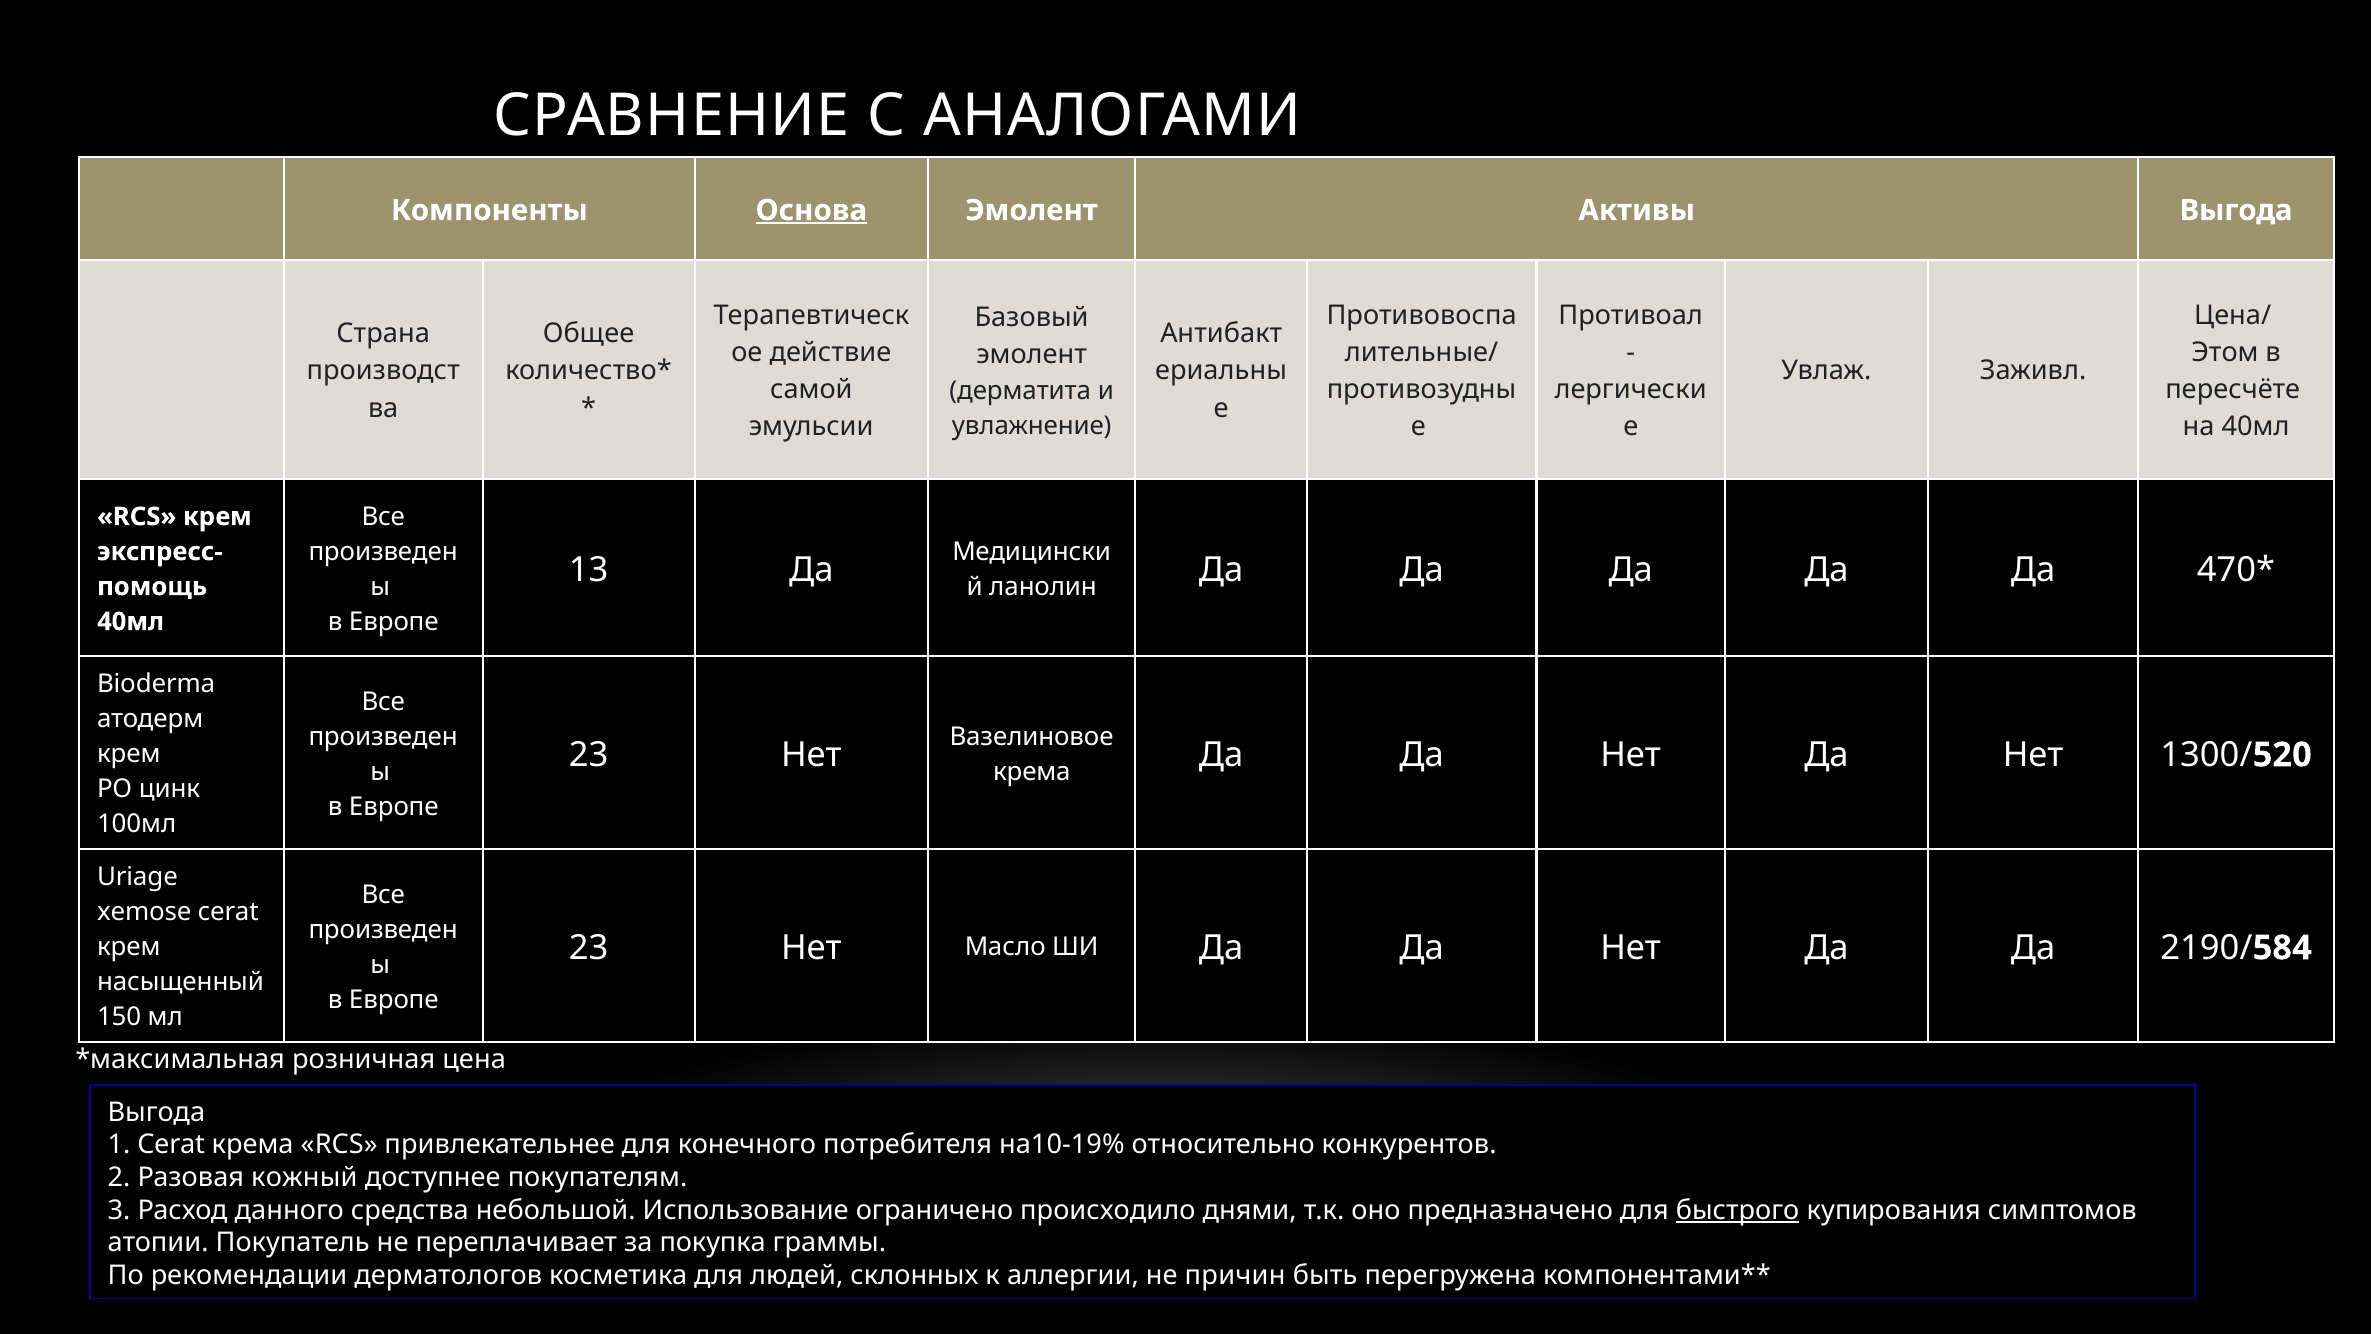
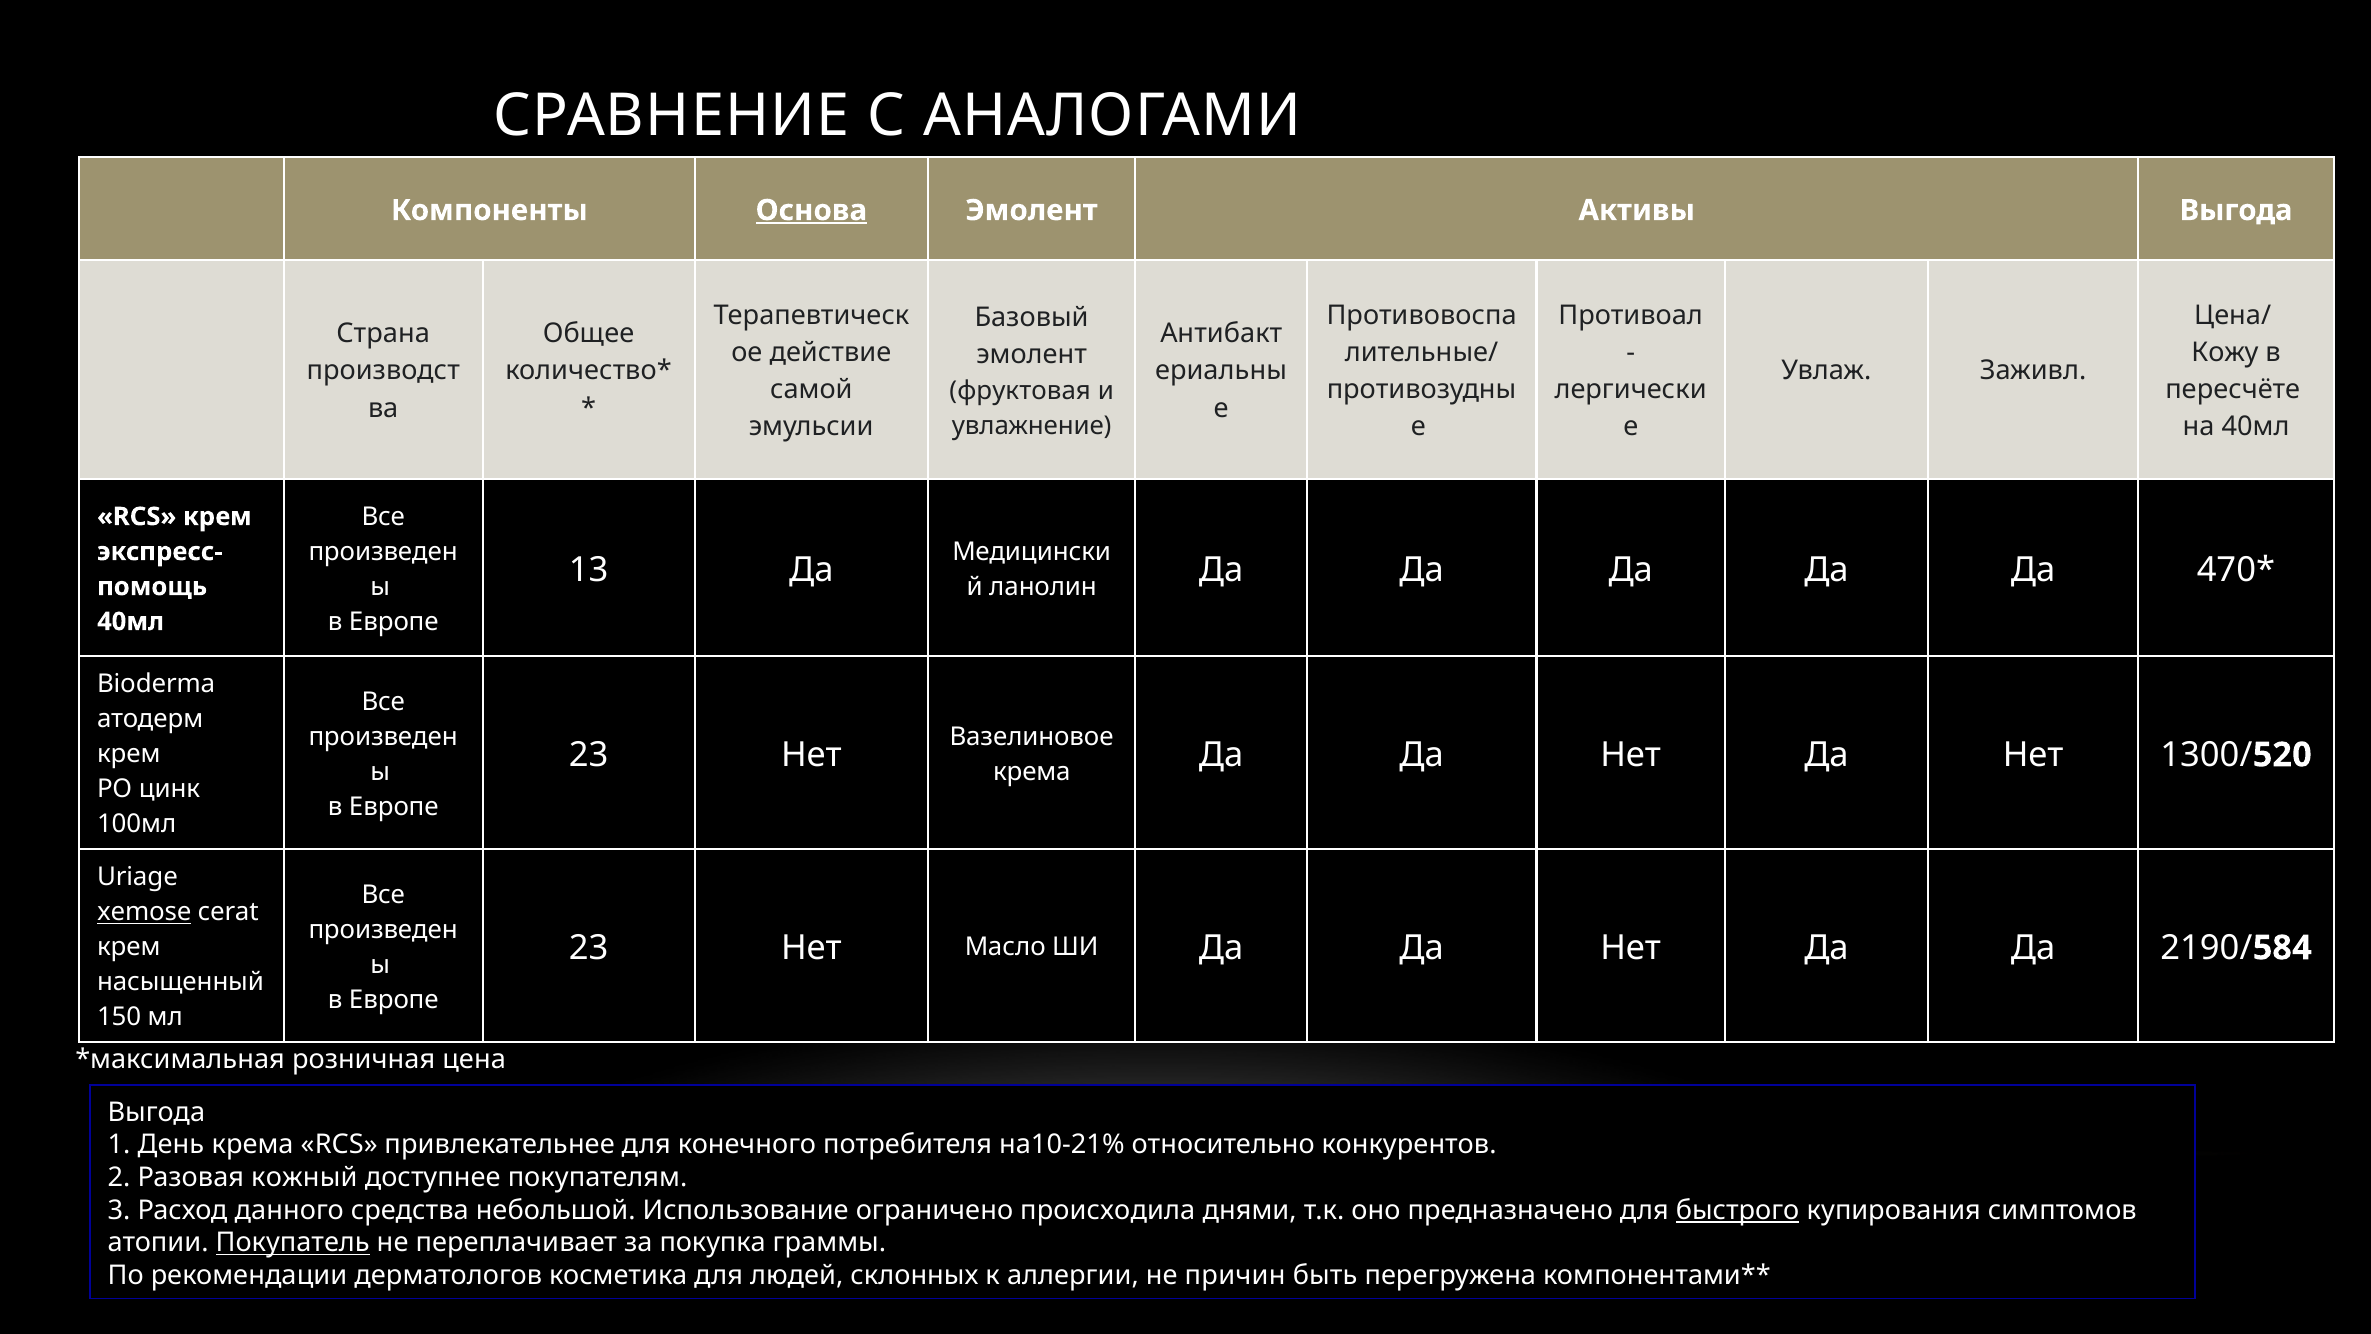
Этом: Этом -> Кожу
дерматита: дерматита -> фруктовая
xemose underline: none -> present
1 Cerat: Cerat -> День
на10-19%: на10-19% -> на10-21%
происходило: происходило -> происходила
Покупатель underline: none -> present
